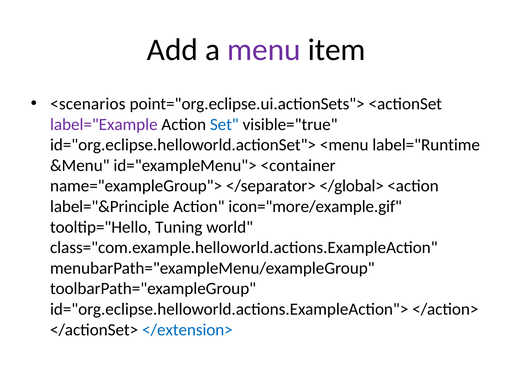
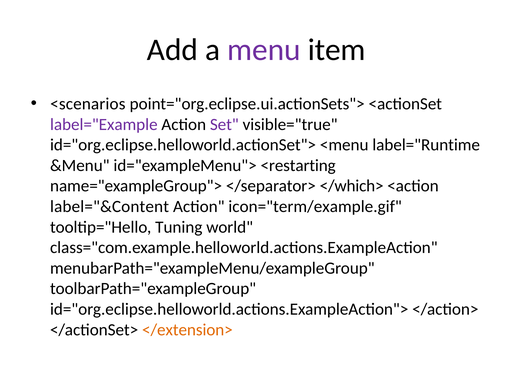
Set colour: blue -> purple
<container: <container -> <restarting
</global>: </global> -> </which>
label="&Principle: label="&Principle -> label="&Content
icon="more/example.gif: icon="more/example.gif -> icon="term/example.gif
</extension> colour: blue -> orange
